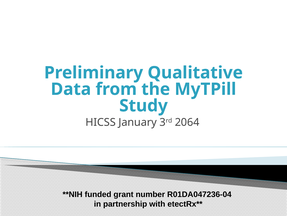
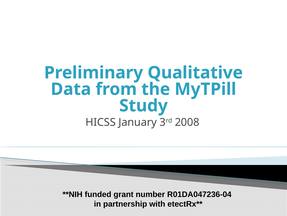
2064: 2064 -> 2008
